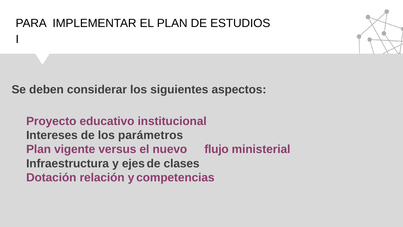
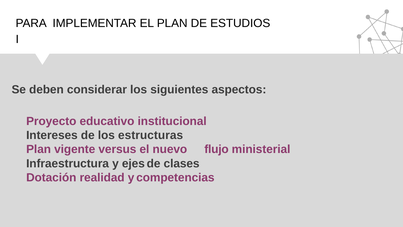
parámetros: parámetros -> estructuras
relación: relación -> realidad
